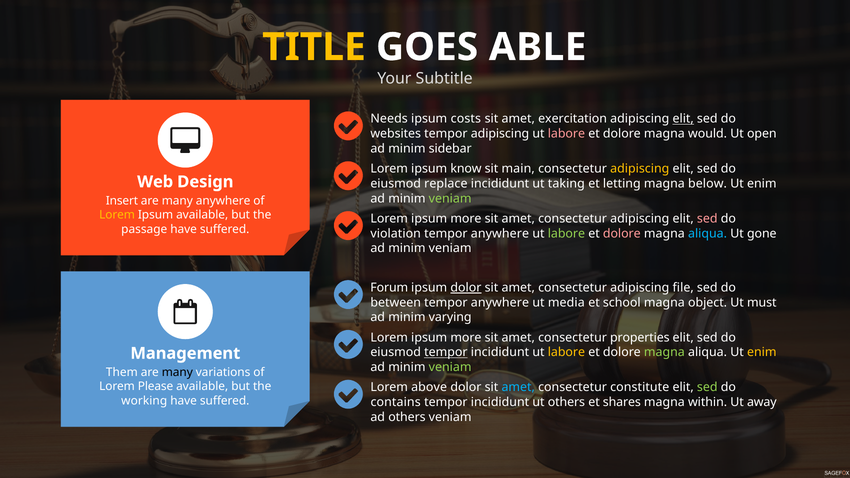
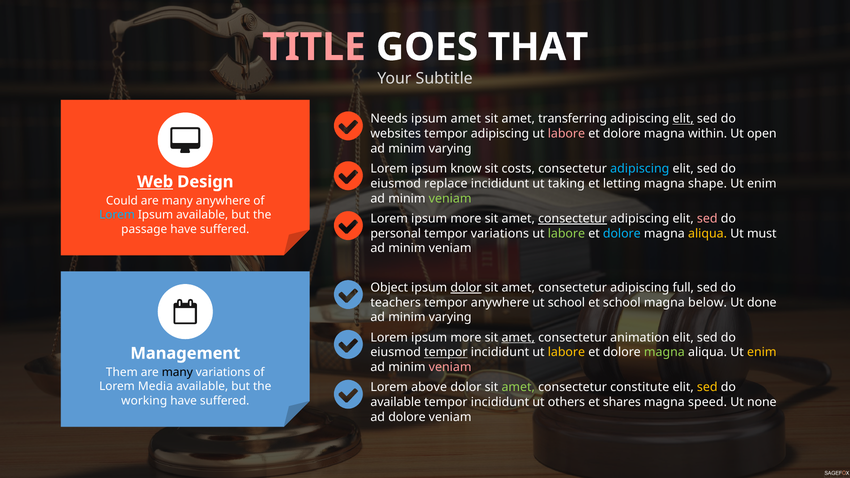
TITLE colour: yellow -> pink
ABLE: ABLE -> THAT
ipsum costs: costs -> amet
exercitation: exercitation -> transferring
would: would -> within
sidebar at (450, 149): sidebar -> varying
main: main -> costs
adipiscing at (640, 169) colour: yellow -> light blue
Web underline: none -> present
below: below -> shape
Insert: Insert -> Could
Lorem at (117, 215) colour: yellow -> light blue
consectetur at (573, 219) underline: none -> present
violation: violation -> personal
anywhere at (500, 234): anywhere -> variations
dolore at (622, 234) colour: pink -> light blue
aliqua at (708, 234) colour: light blue -> yellow
gone: gone -> must
Forum: Forum -> Object
file: file -> full
between: between -> teachers
ut media: media -> school
object: object -> below
must: must -> done
amet at (518, 338) underline: none -> present
properties: properties -> animation
veniam at (450, 367) colour: light green -> pink
Please: Please -> Media
amet at (518, 387) colour: light blue -> light green
sed at (707, 387) colour: light green -> yellow
contains at (396, 402): contains -> available
within: within -> speed
away: away -> none
ad others: others -> dolore
